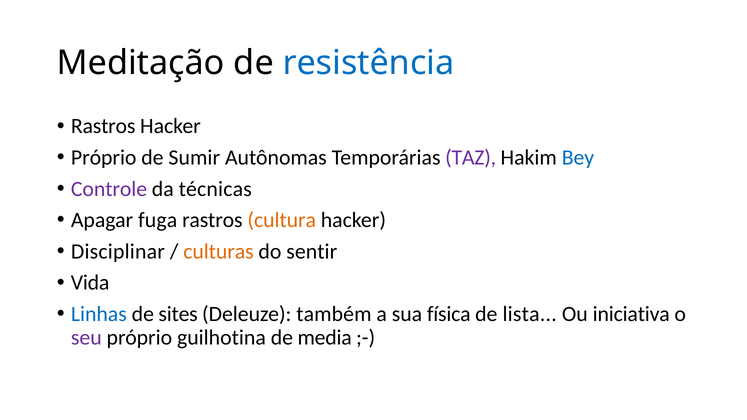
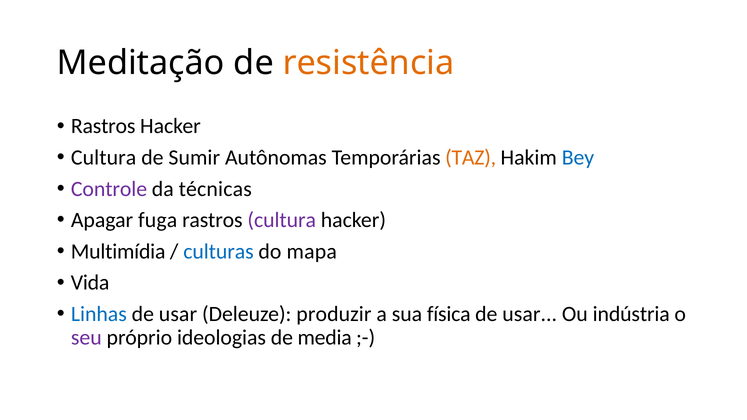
resistência colour: blue -> orange
Próprio at (104, 158): Próprio -> Cultura
TAZ colour: purple -> orange
cultura at (282, 220) colour: orange -> purple
Disciplinar: Disciplinar -> Multimídia
culturas colour: orange -> blue
sentir: sentir -> mapa
sites at (178, 314): sites -> usar
também: também -> produzir
lista at (530, 314): lista -> usar
iniciativa: iniciativa -> indústria
guilhotina: guilhotina -> ideologias
